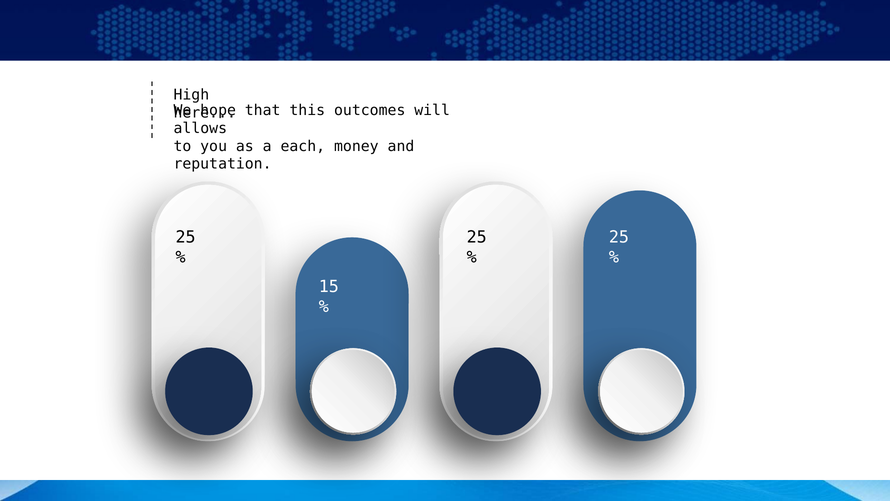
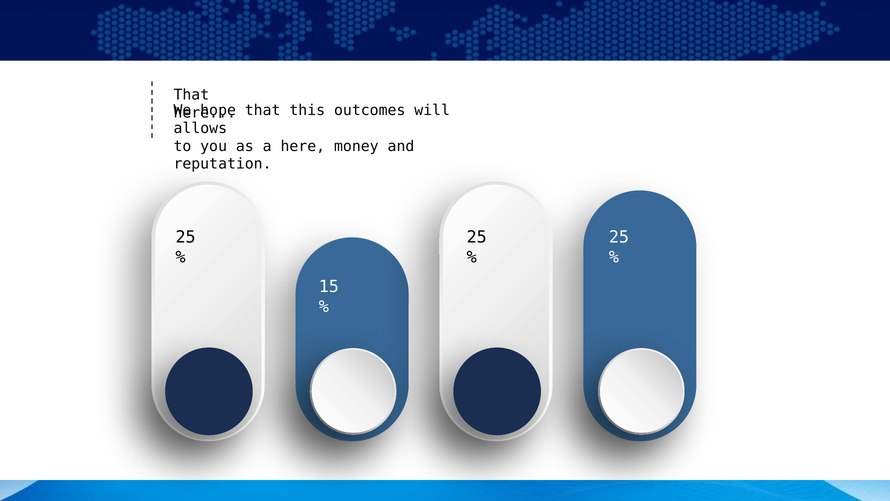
High at (191, 95): High -> That
a each: each -> here
